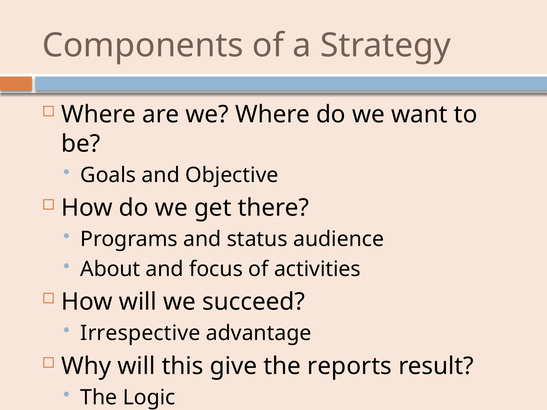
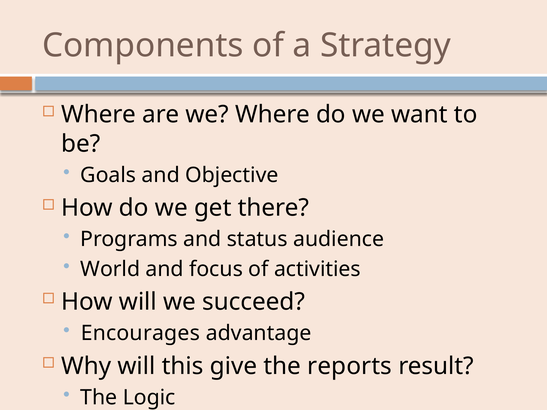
About: About -> World
Irrespective: Irrespective -> Encourages
